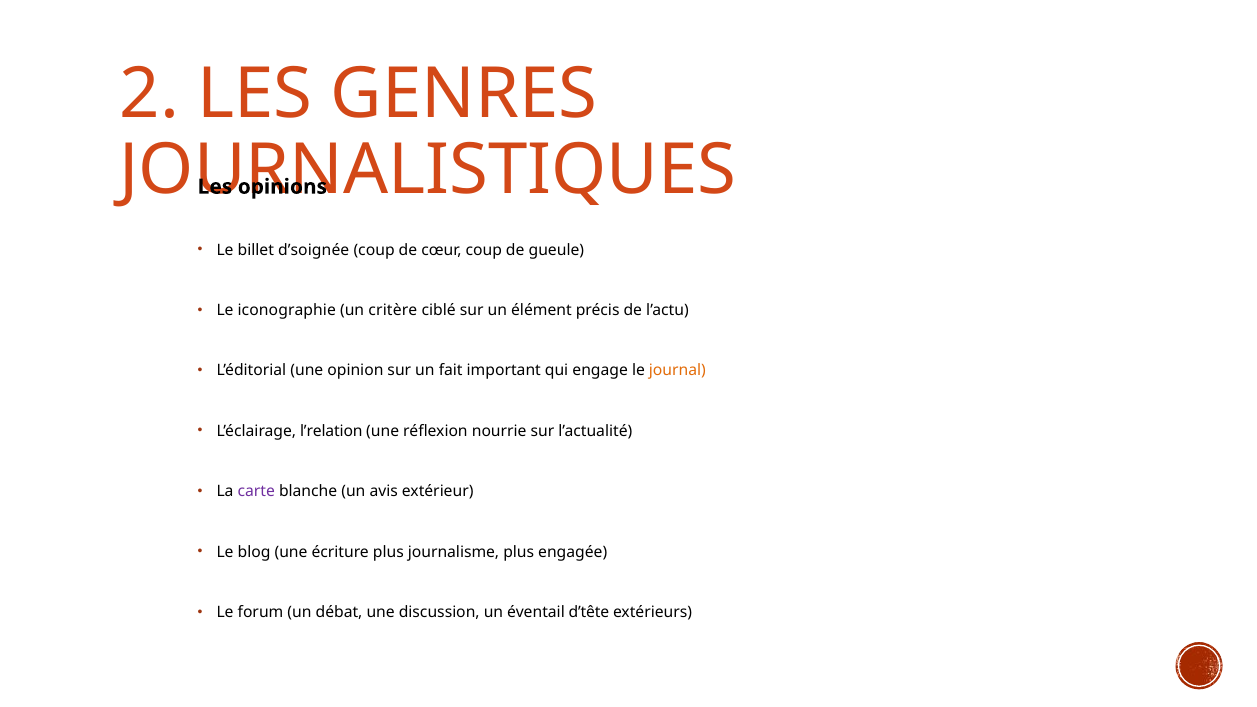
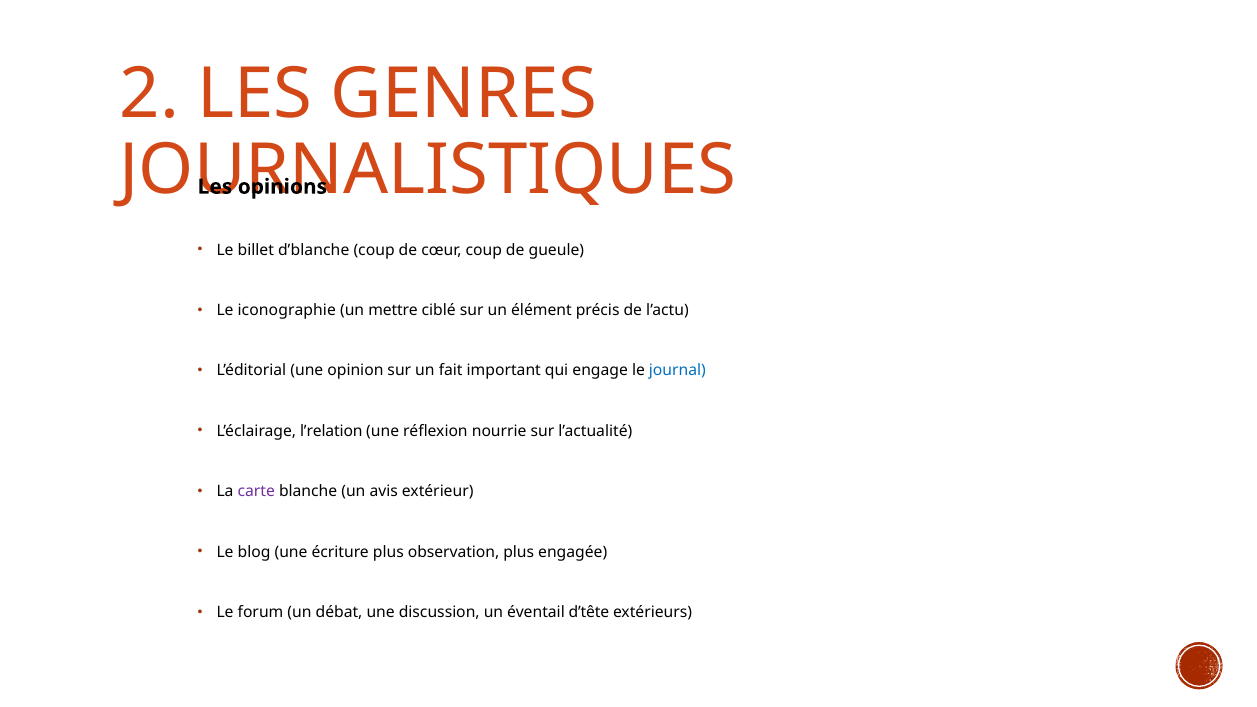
d’soignée: d’soignée -> d’blanche
critère: critère -> mettre
journal colour: orange -> blue
journalisme: journalisme -> observation
